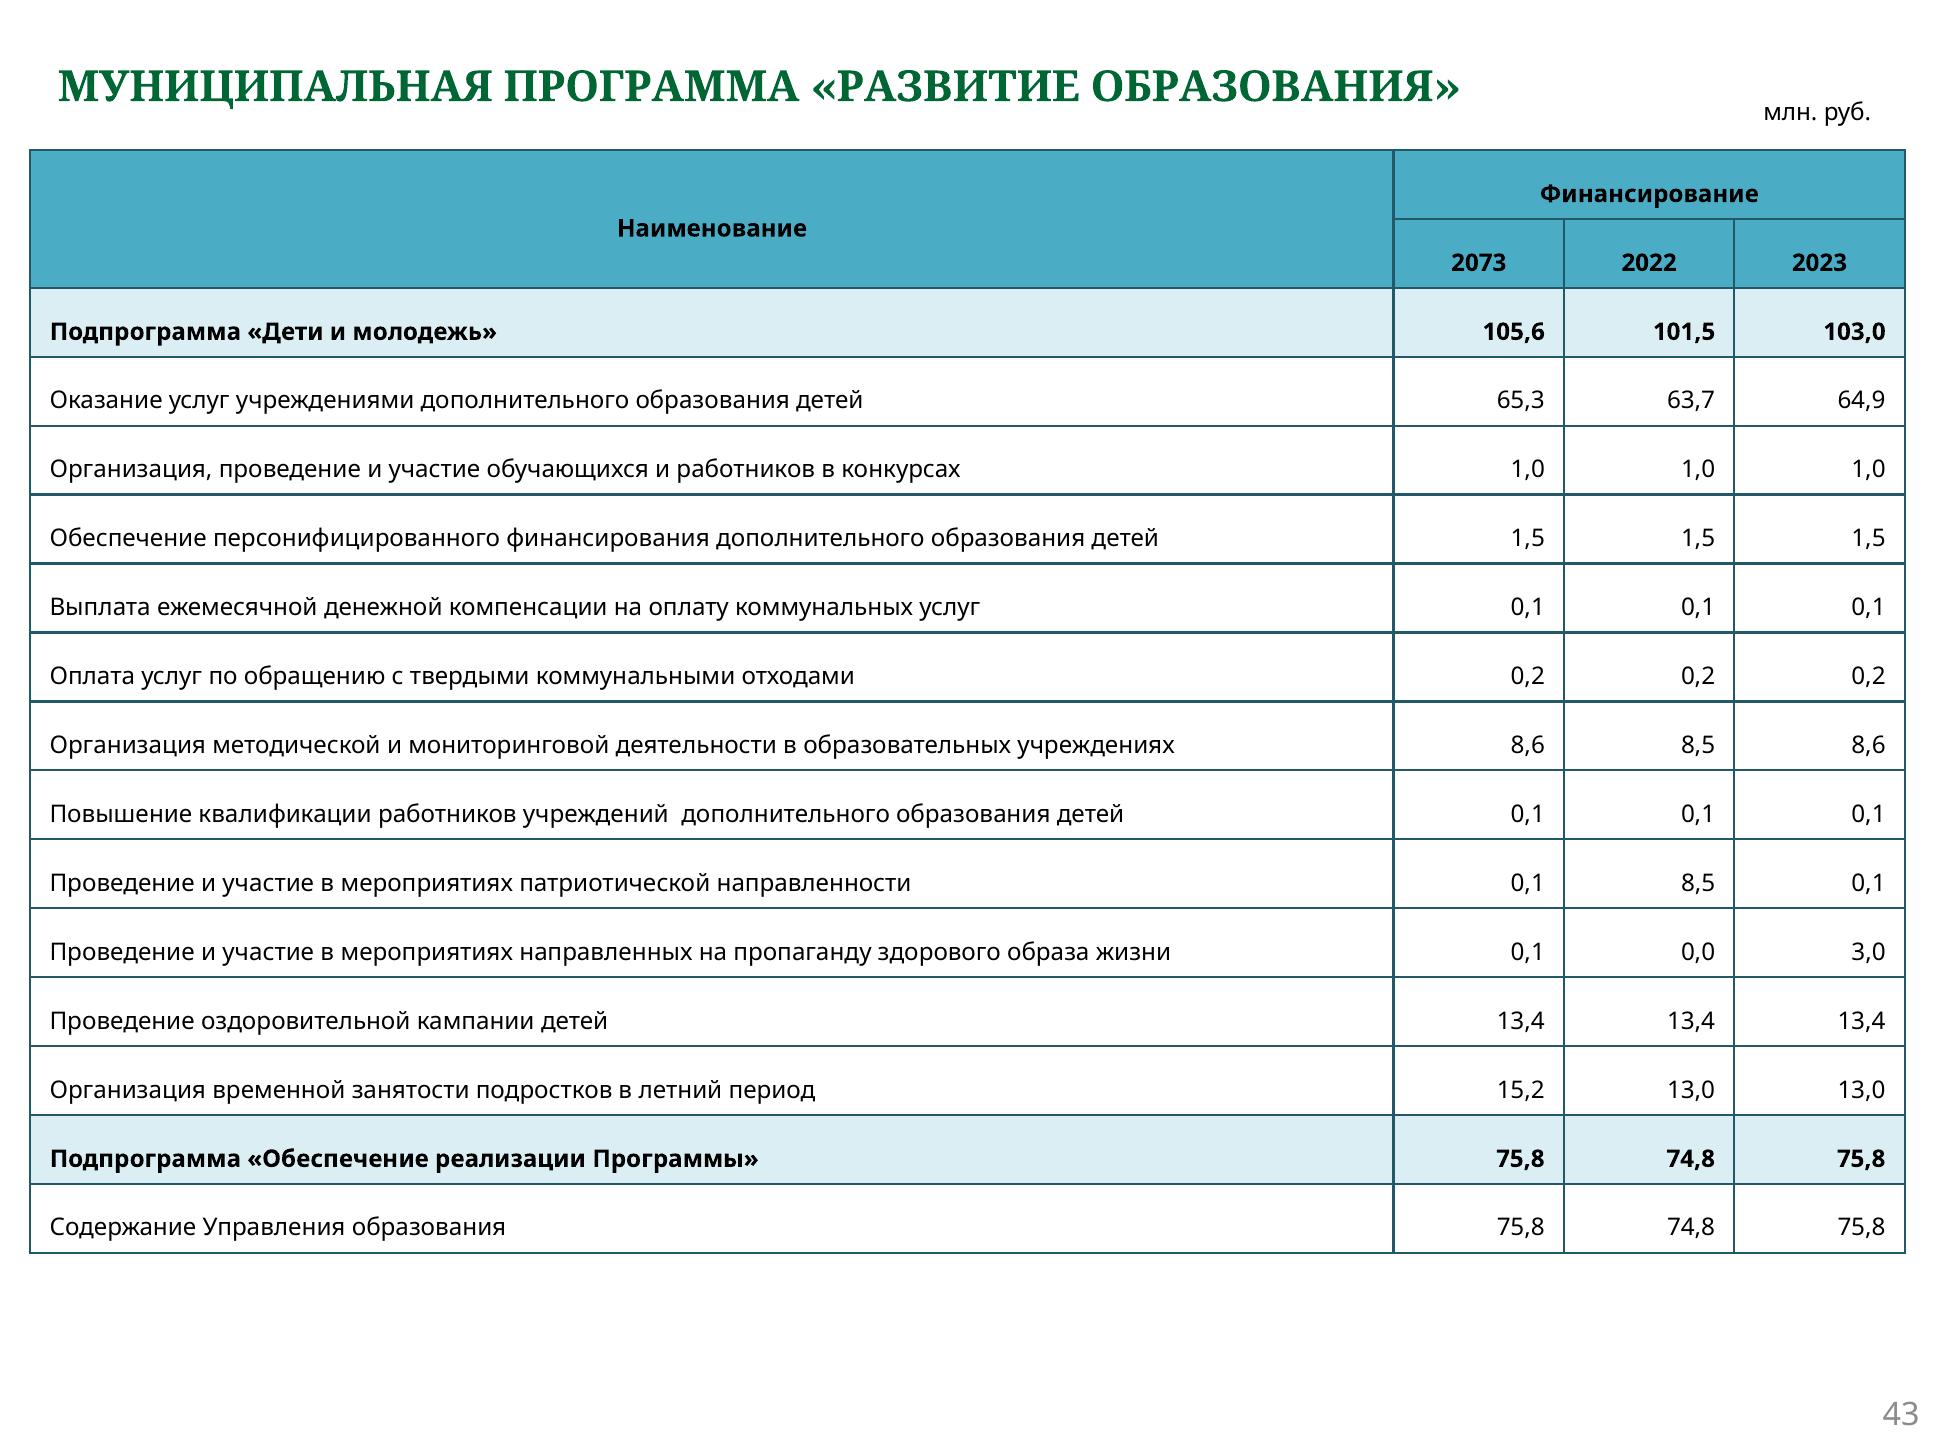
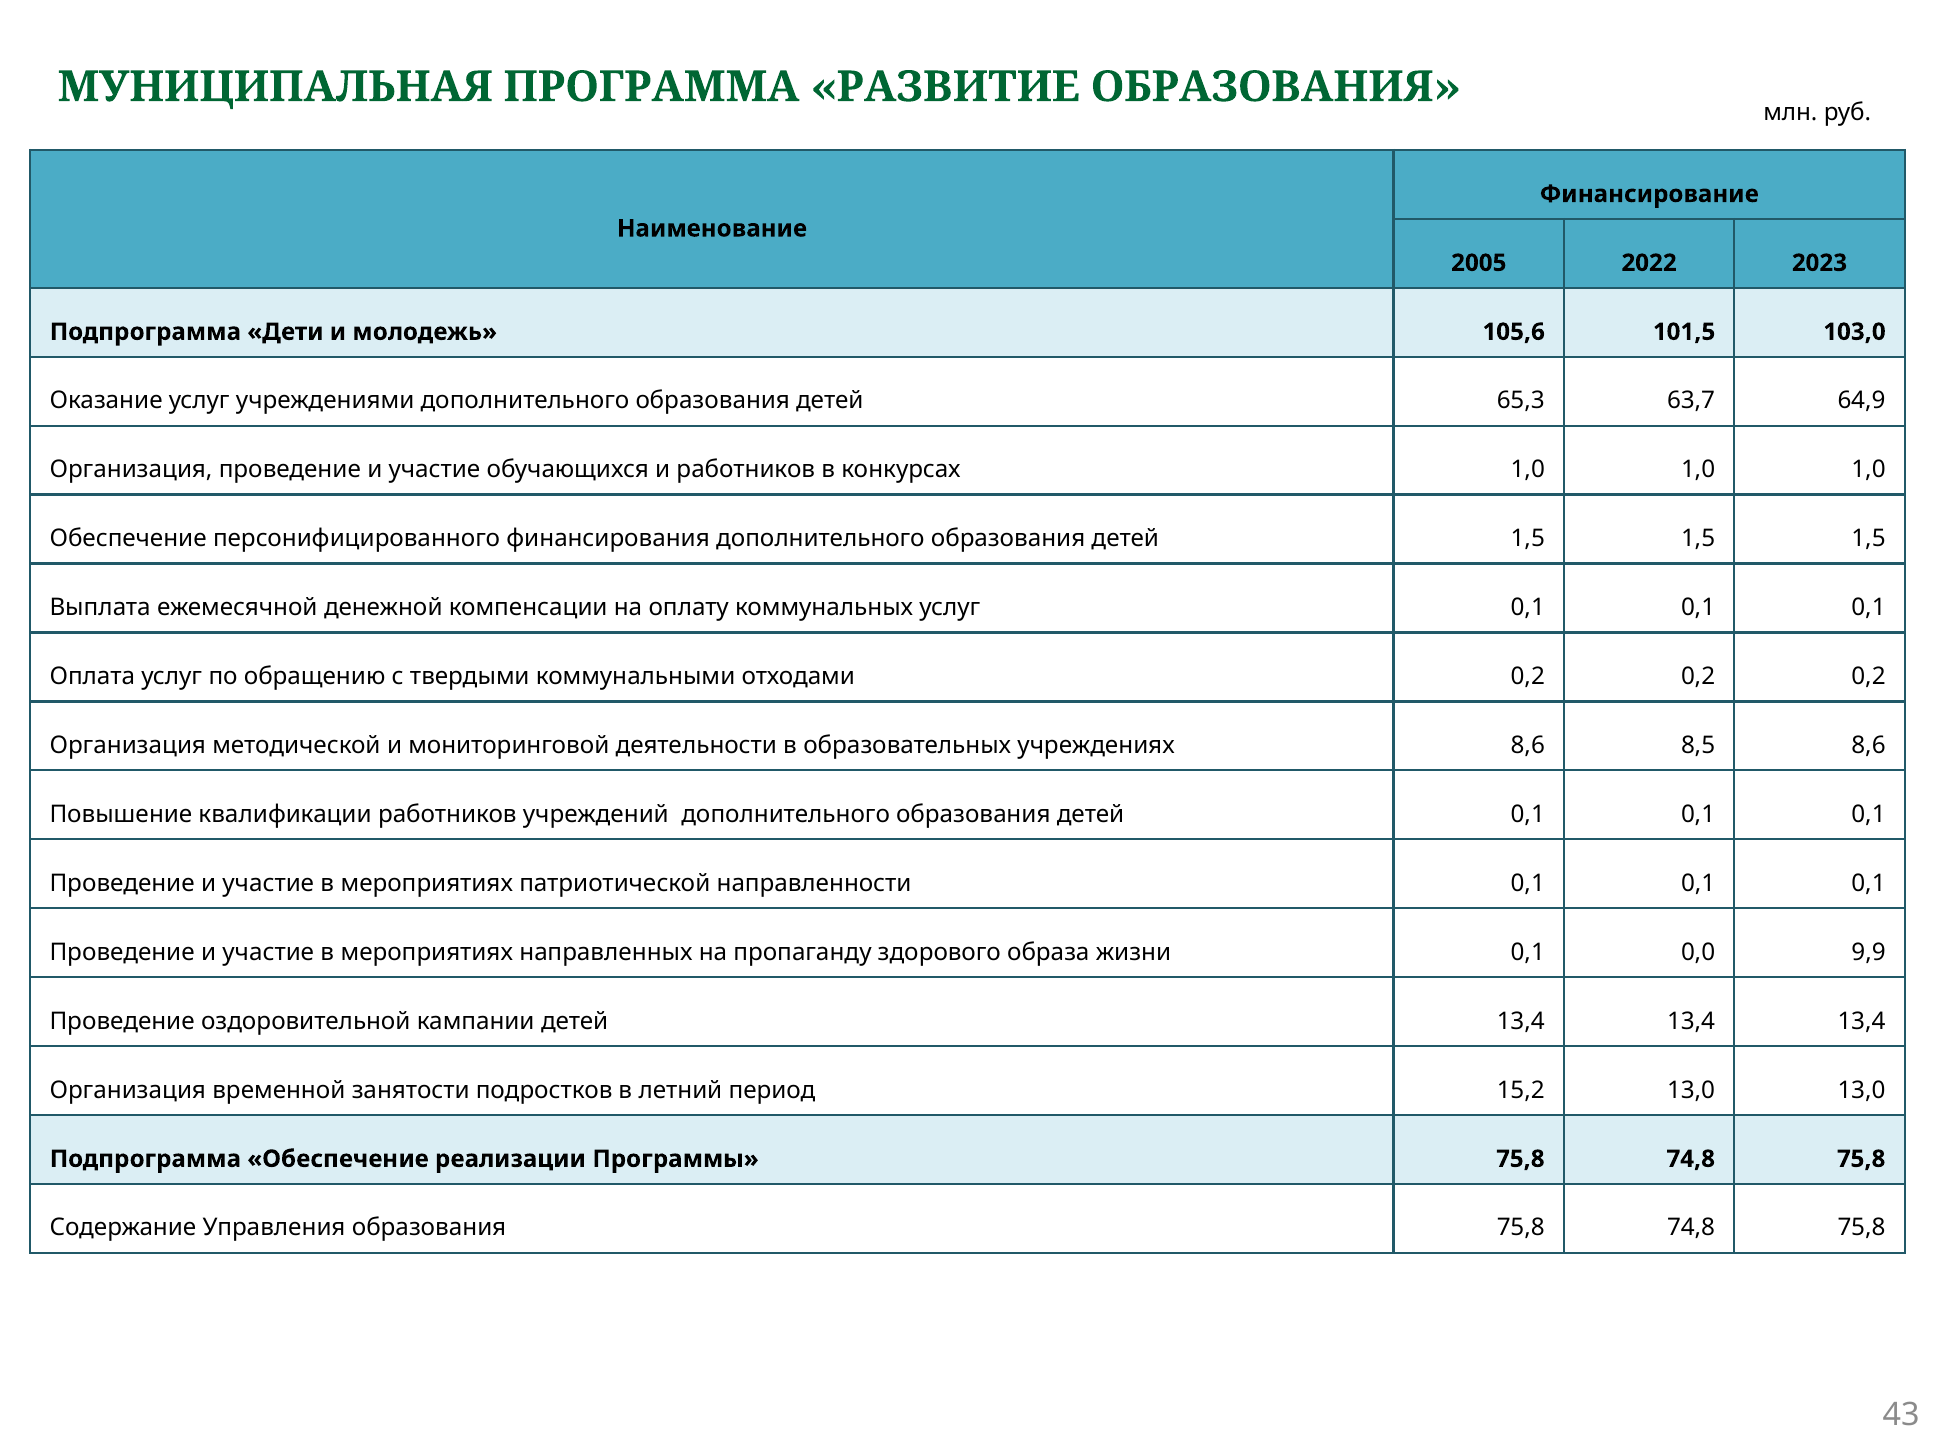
2073: 2073 -> 2005
направленности 0,1 8,5: 8,5 -> 0,1
3,0: 3,0 -> 9,9
